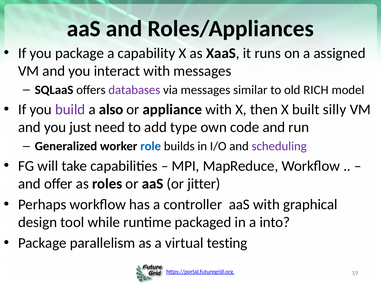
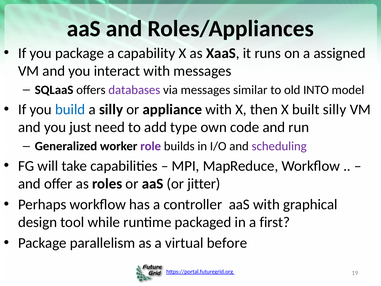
RICH: RICH -> INTO
build colour: purple -> blue
a also: also -> silly
role colour: blue -> purple
into: into -> first
testing: testing -> before
